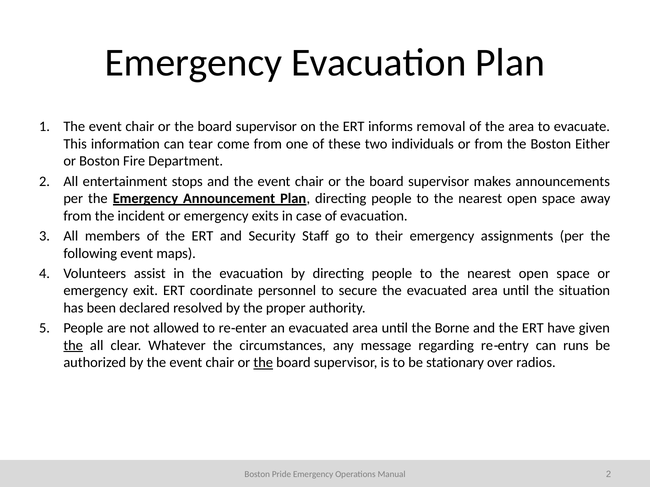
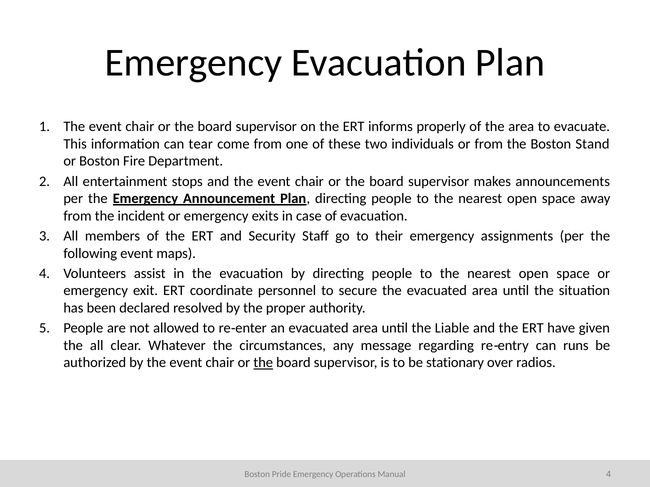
removal: removal -> properly
Either: Either -> Stand
Borne: Borne -> Liable
the at (73, 346) underline: present -> none
Manual 2: 2 -> 4
